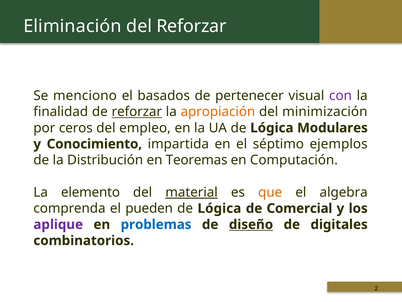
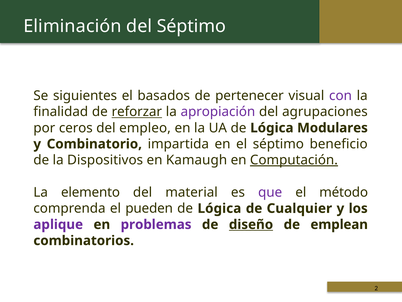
del Reforzar: Reforzar -> Séptimo
menciono: menciono -> siguientes
apropiación colour: orange -> purple
minimización: minimización -> agrupaciones
Conocimiento: Conocimiento -> Combinatorio
ejemplos: ejemplos -> beneficio
Distribución: Distribución -> Dispositivos
Teoremas: Teoremas -> Kamaugh
Computación underline: none -> present
material underline: present -> none
que colour: orange -> purple
algebra: algebra -> método
Comercial: Comercial -> Cualquier
problemas colour: blue -> purple
digitales: digitales -> emplean
